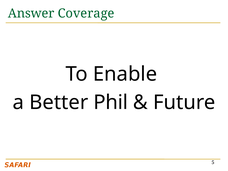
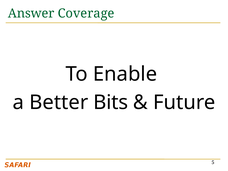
Phil: Phil -> Bits
